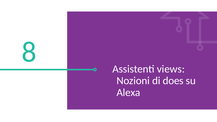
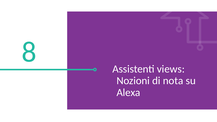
does: does -> nota
